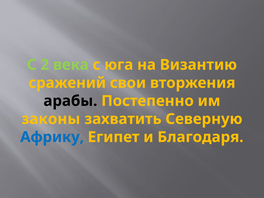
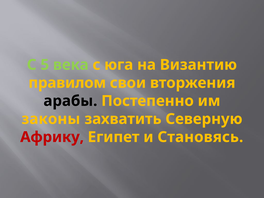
2: 2 -> 5
сражений: сражений -> правилом
Африку colour: blue -> red
Благодаря: Благодаря -> Становясь
